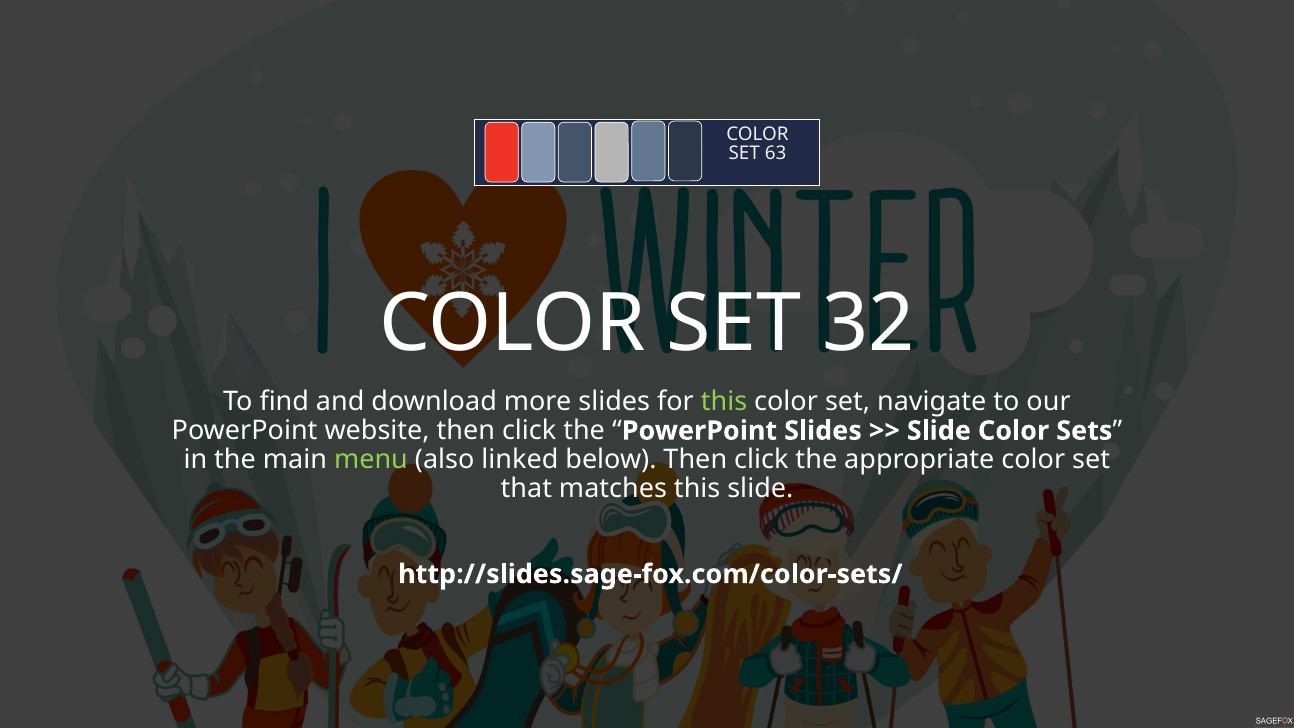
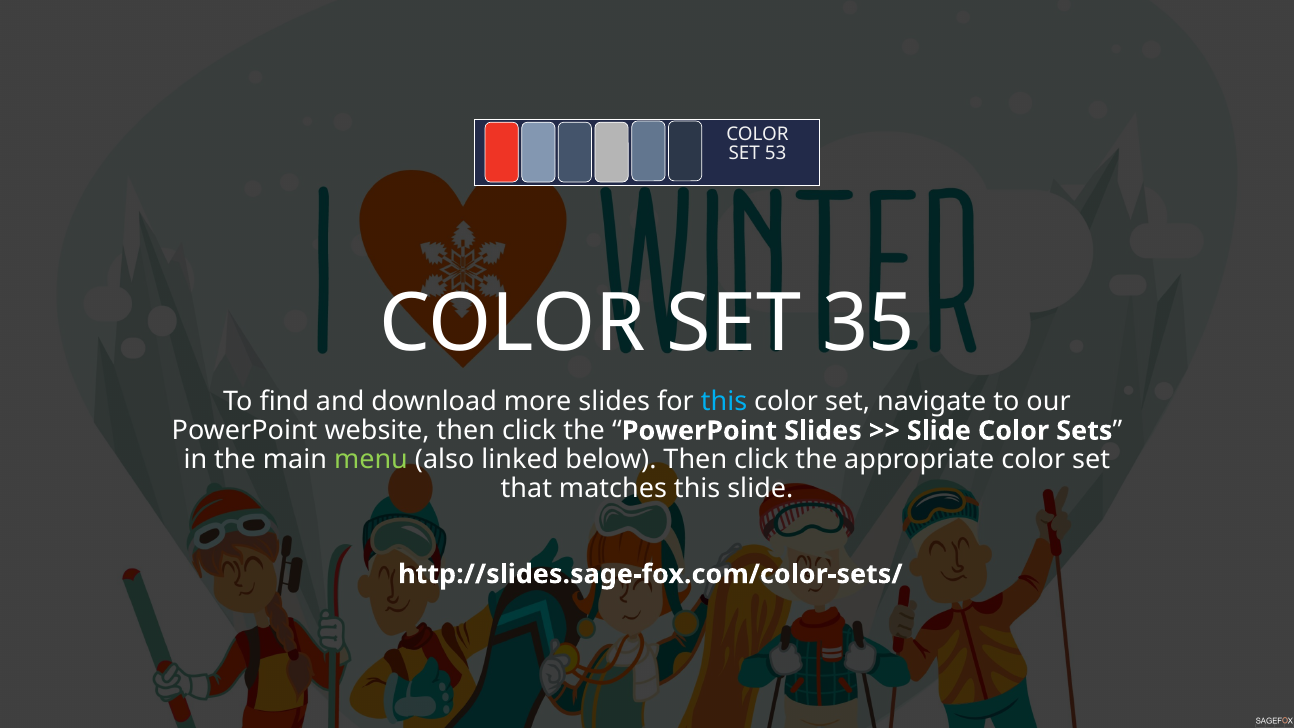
63: 63 -> 53
32: 32 -> 35
this at (724, 402) colour: light green -> light blue
